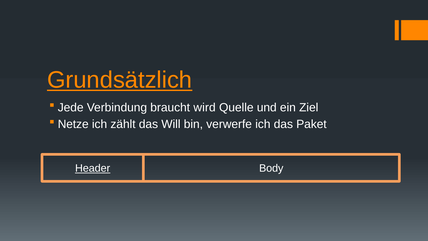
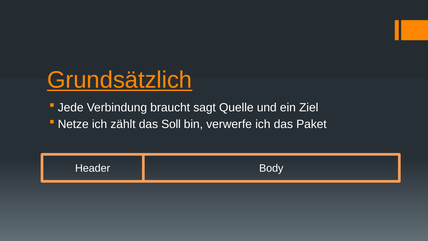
wird: wird -> sagt
Will: Will -> Soll
Header underline: present -> none
